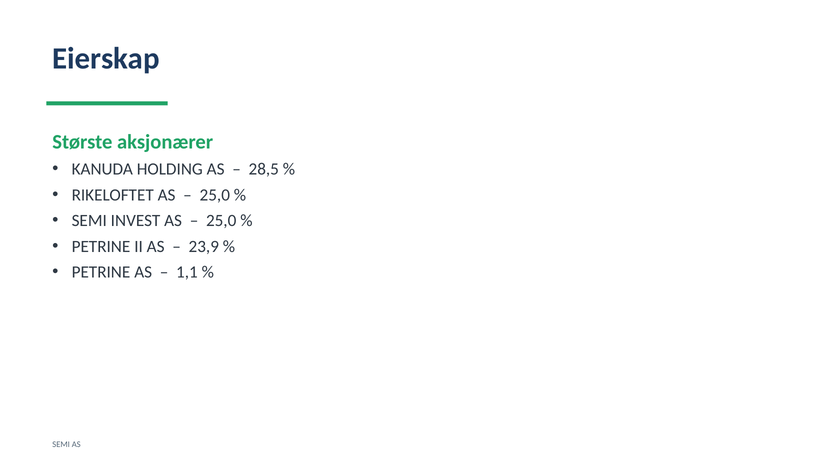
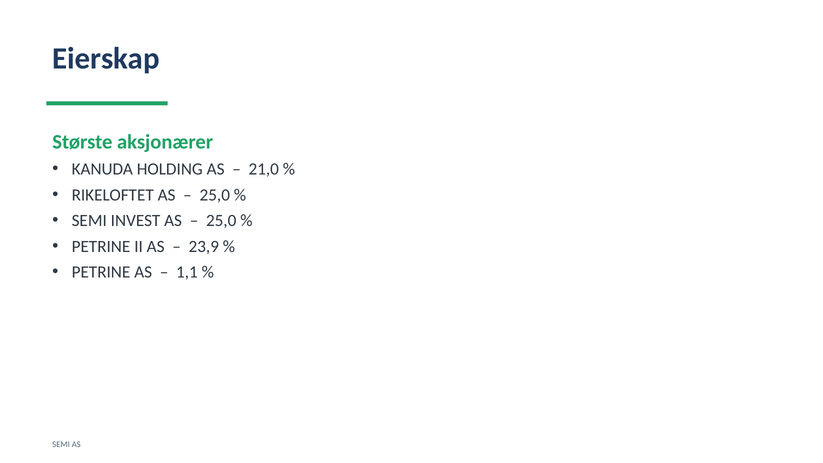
28,5: 28,5 -> 21,0
